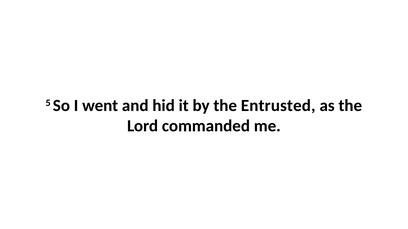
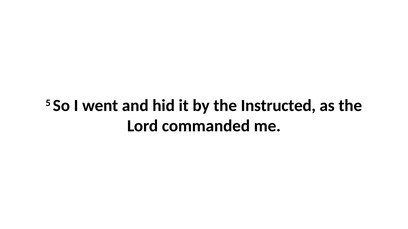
Entrusted: Entrusted -> Instructed
